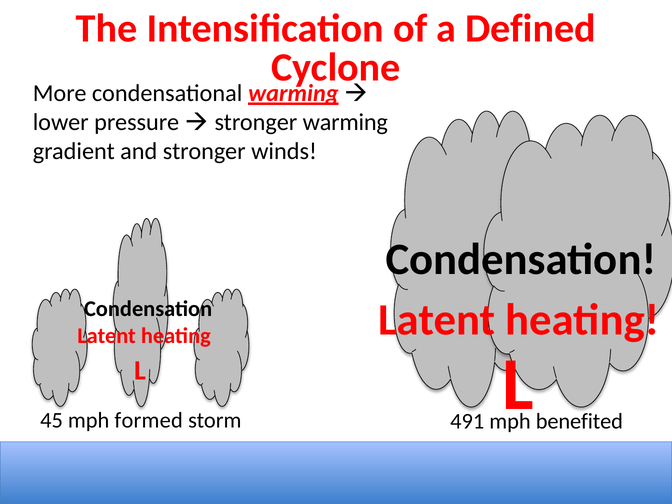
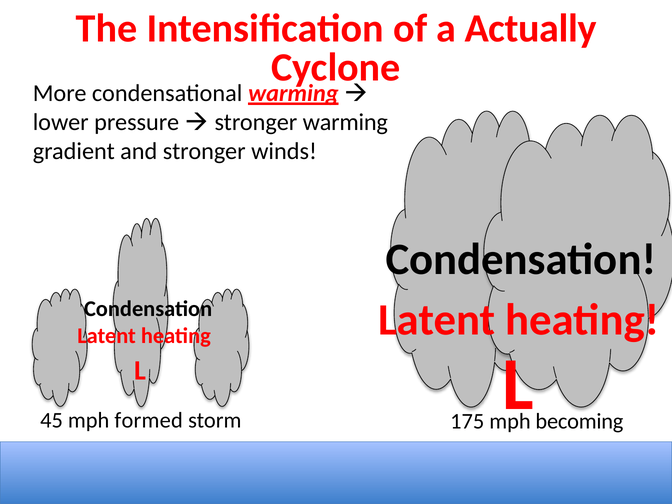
Defined: Defined -> Actually
491: 491 -> 175
benefited: benefited -> becoming
